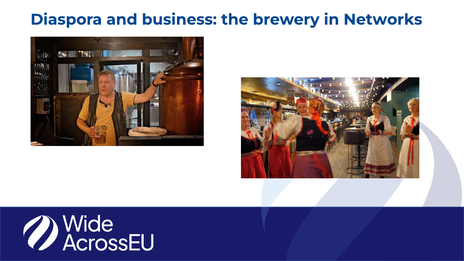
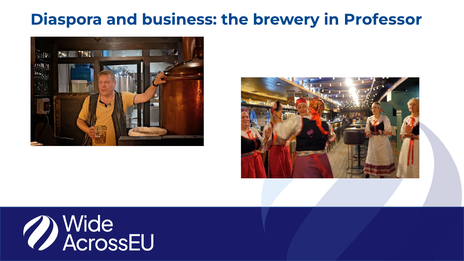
Networks: Networks -> Professor
